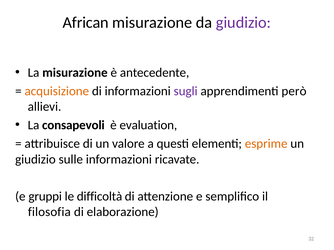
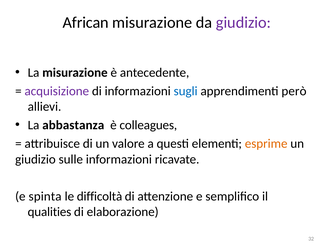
acquisizione colour: orange -> purple
sugli colour: purple -> blue
consapevoli: consapevoli -> abbastanza
evaluation: evaluation -> colleagues
gruppi: gruppi -> spinta
filosofia: filosofia -> qualities
